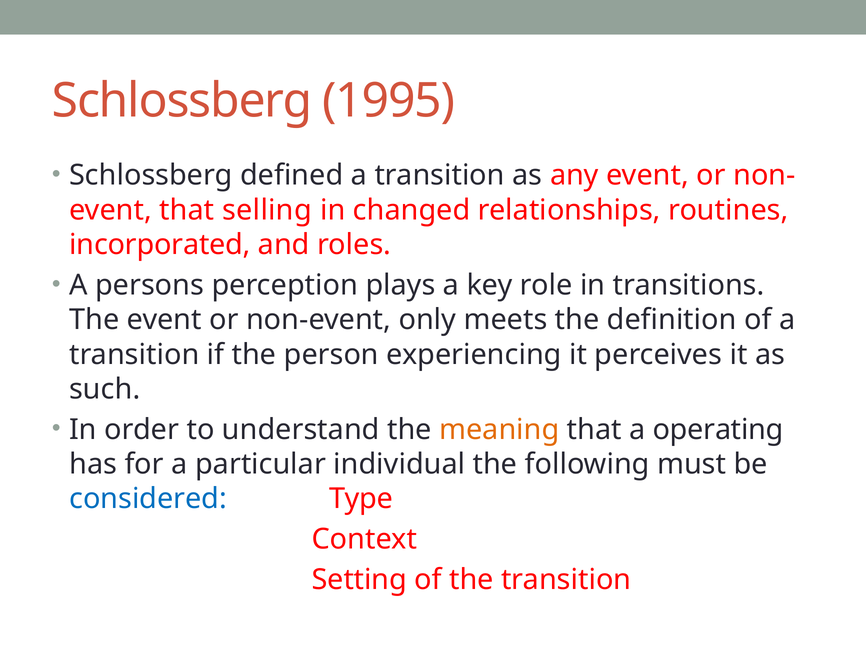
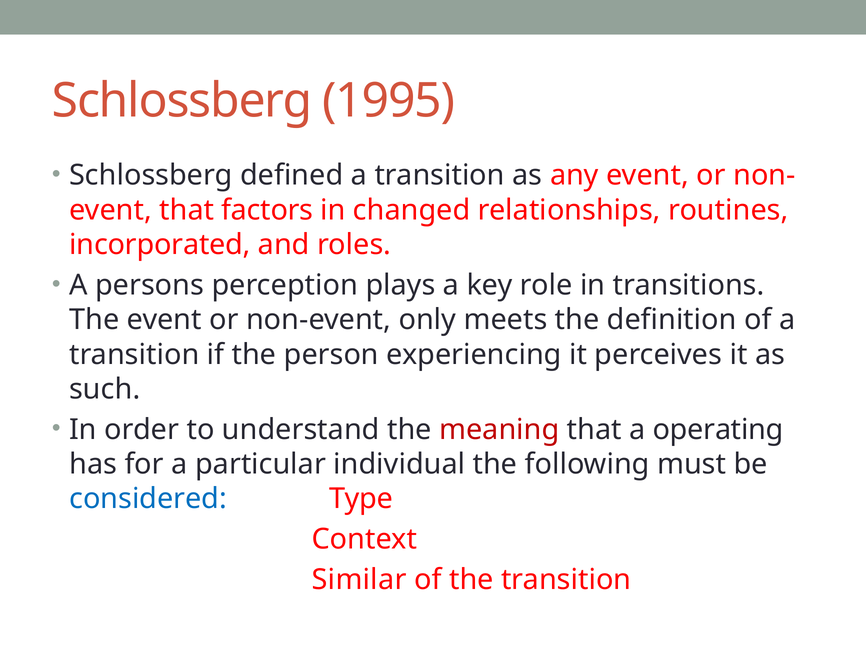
selling: selling -> factors
meaning colour: orange -> red
Setting: Setting -> Similar
